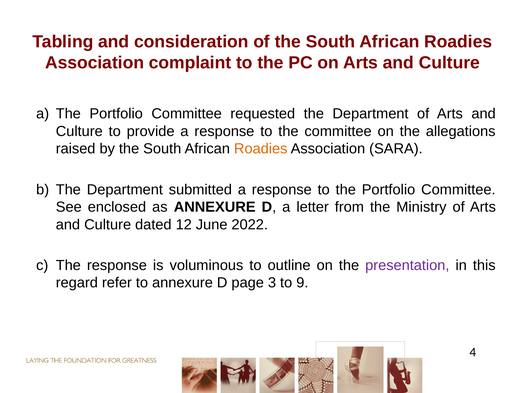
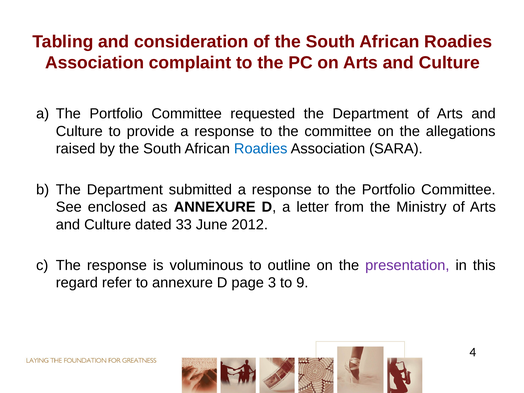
Roadies at (261, 149) colour: orange -> blue
12: 12 -> 33
2022: 2022 -> 2012
